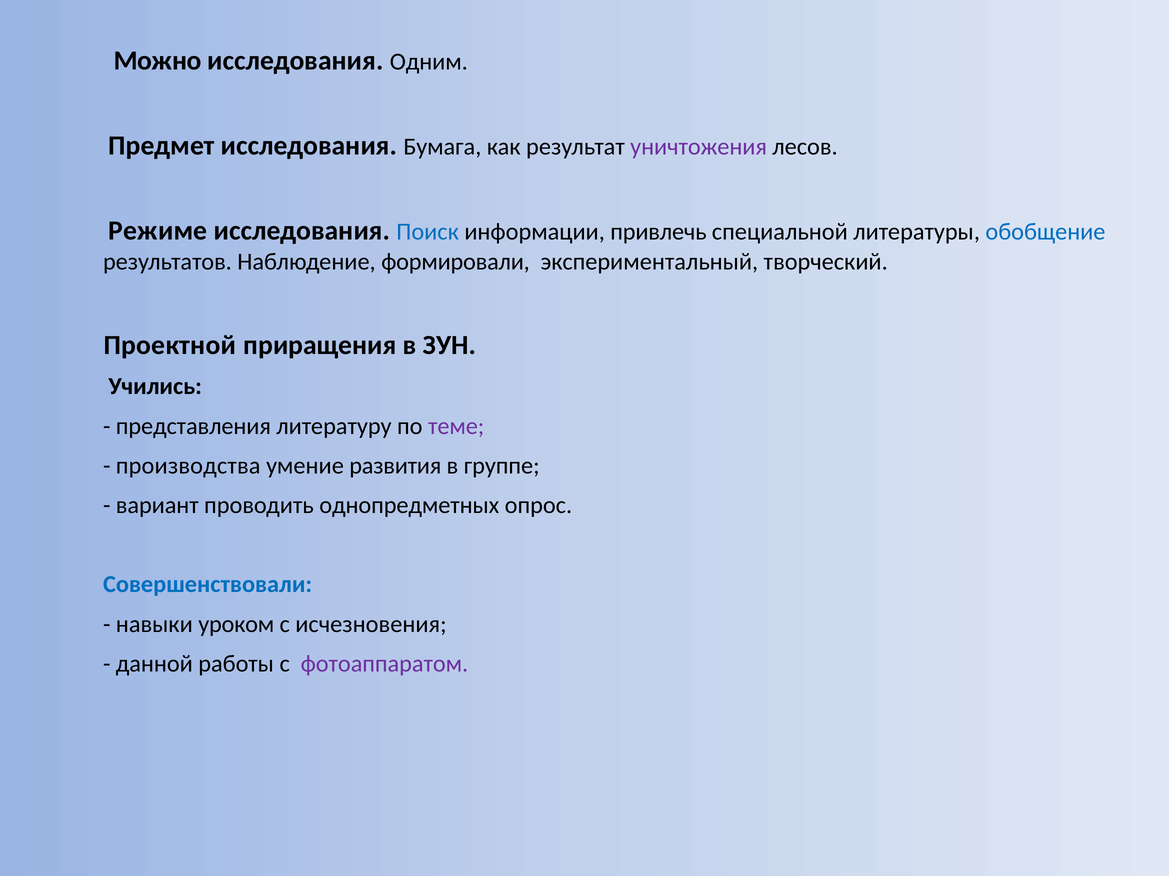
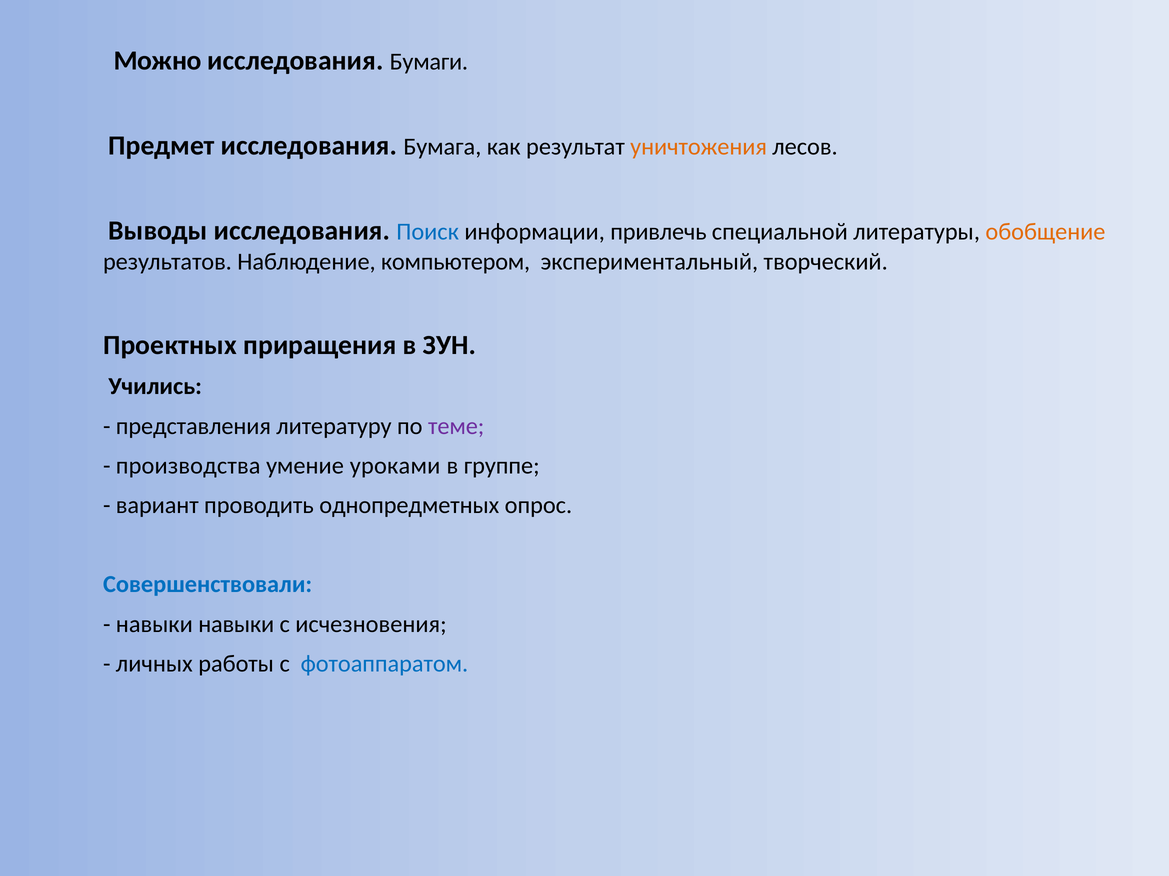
Одним: Одним -> Бумаги
уничтожения colour: purple -> orange
Режиме: Режиме -> Выводы
обобщение colour: blue -> orange
формировали: формировали -> компьютером
Проектной: Проектной -> Проектных
развития: развития -> уроками
навыки уроком: уроком -> навыки
данной: данной -> личных
фотоаппаратом colour: purple -> blue
